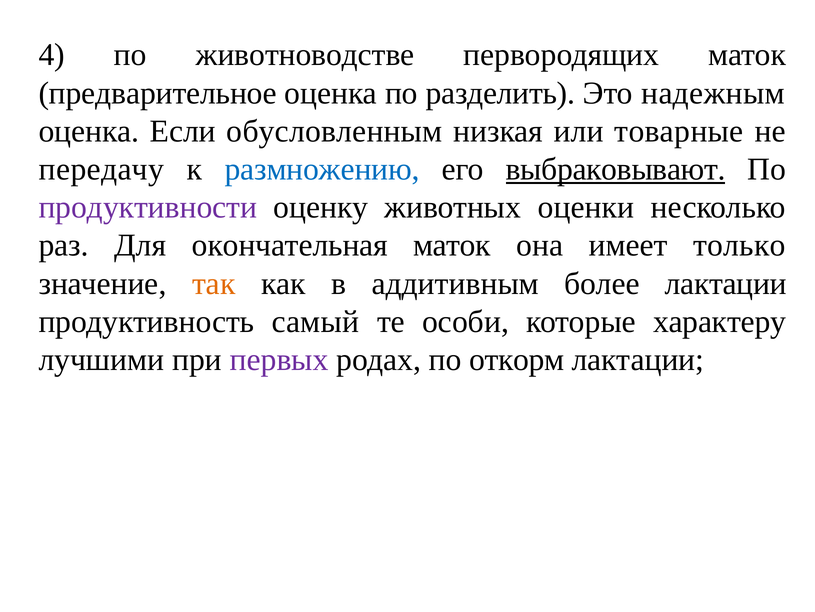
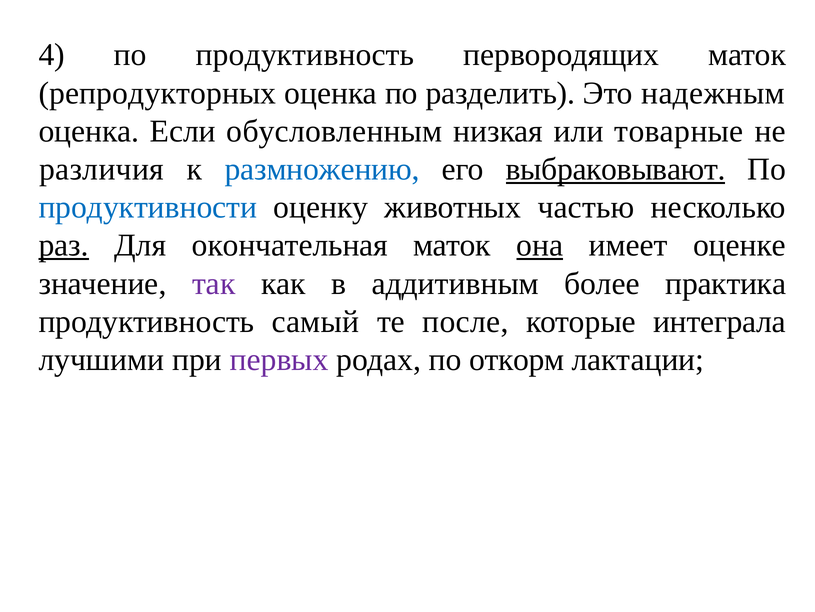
по животноводстве: животноводстве -> продуктивность
предварительное: предварительное -> репродукторных
передачу: передачу -> различия
продуктивности colour: purple -> blue
оценки: оценки -> частью
раз underline: none -> present
она underline: none -> present
только: только -> оценке
так colour: orange -> purple
более лактации: лактации -> практика
особи: особи -> после
характеру: характеру -> интеграла
